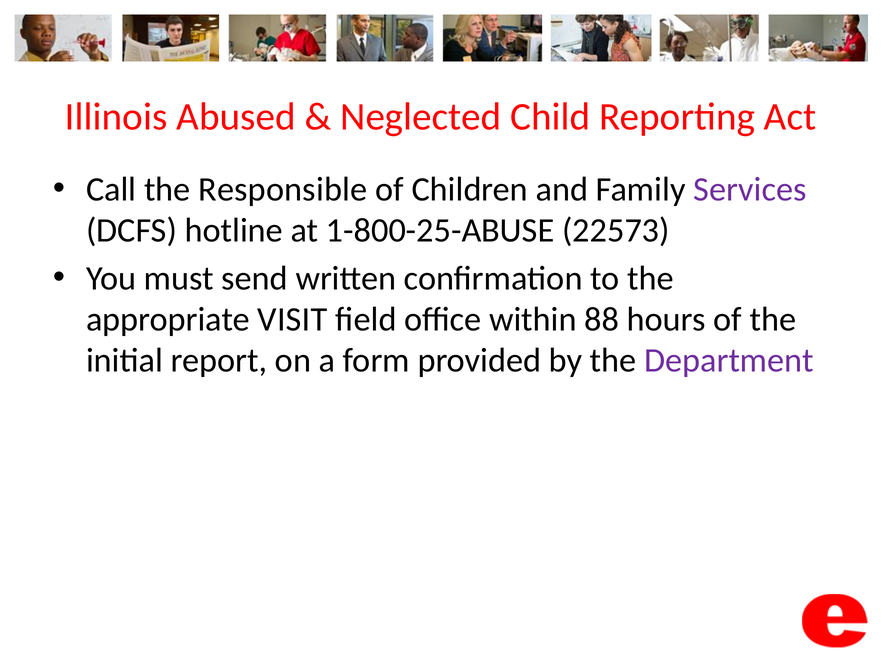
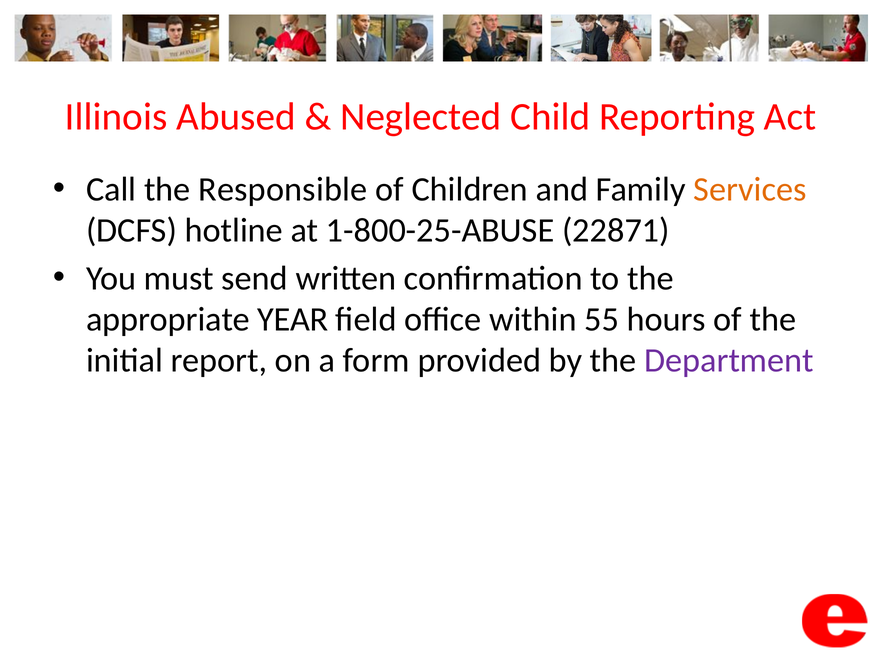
Services colour: purple -> orange
22573: 22573 -> 22871
VISIT: VISIT -> YEAR
88: 88 -> 55
